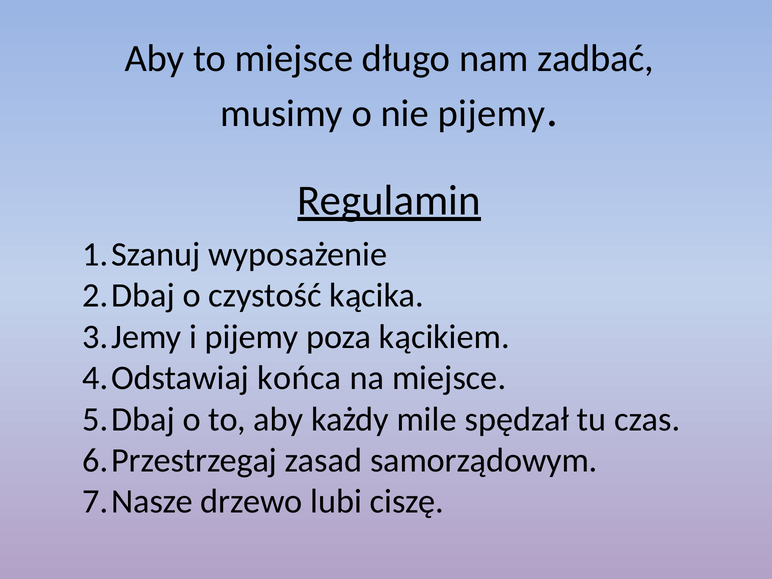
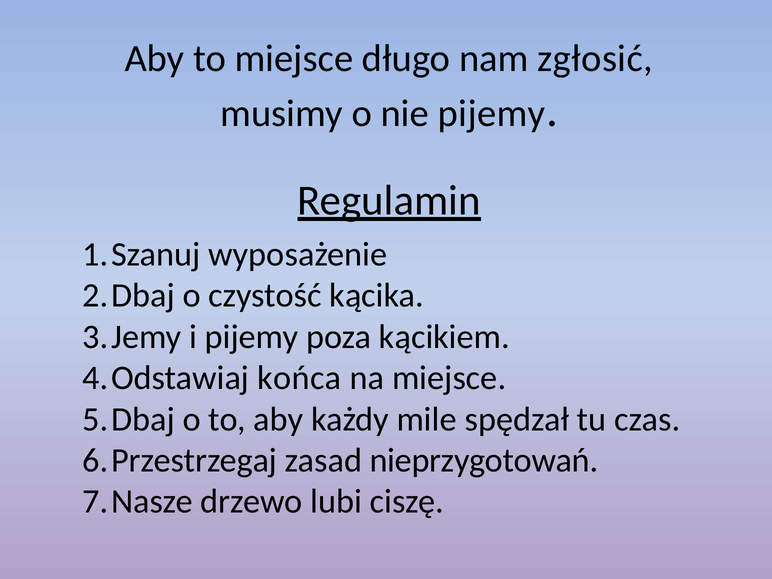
zadbać: zadbać -> zgłosić
samorządowym: samorządowym -> nieprzygotowań
